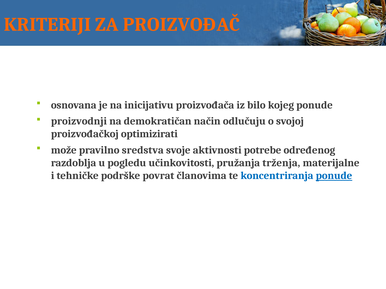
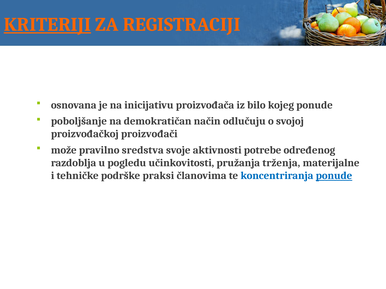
KRITERIJI underline: none -> present
PROIZVOĐAČ: PROIZVOĐAČ -> REGISTRACIJI
proizvodnji: proizvodnji -> poboljšanje
optimizirati: optimizirati -> proizvođači
povrat: povrat -> praksi
